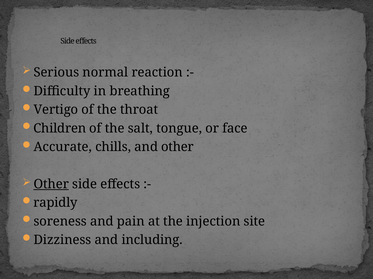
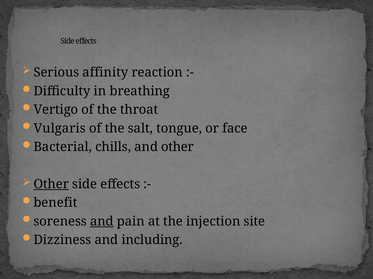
normal: normal -> affinity
Children: Children -> Vulgaris
Accurate: Accurate -> Bacterial
rapidly: rapidly -> benefit
and at (102, 222) underline: none -> present
